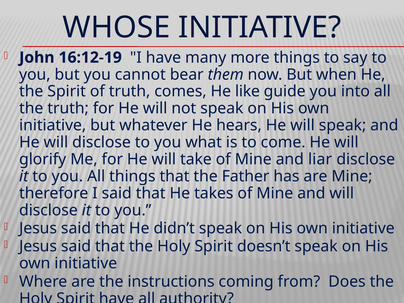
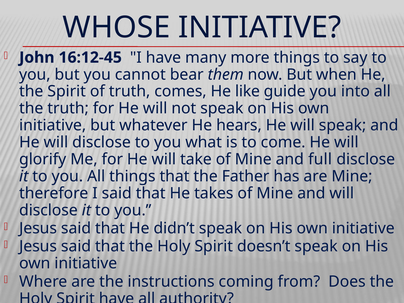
16:12-19: 16:12-19 -> 16:12-45
liar: liar -> full
